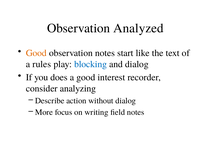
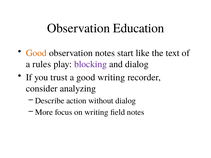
Analyzed: Analyzed -> Education
blocking colour: blue -> purple
does: does -> trust
good interest: interest -> writing
